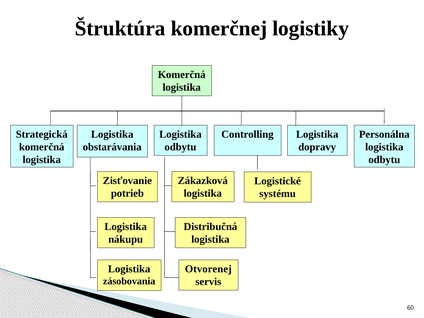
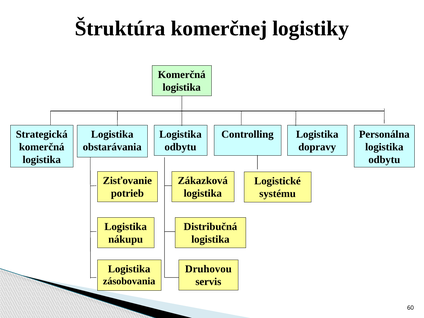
Otvorenej: Otvorenej -> Druhovou
